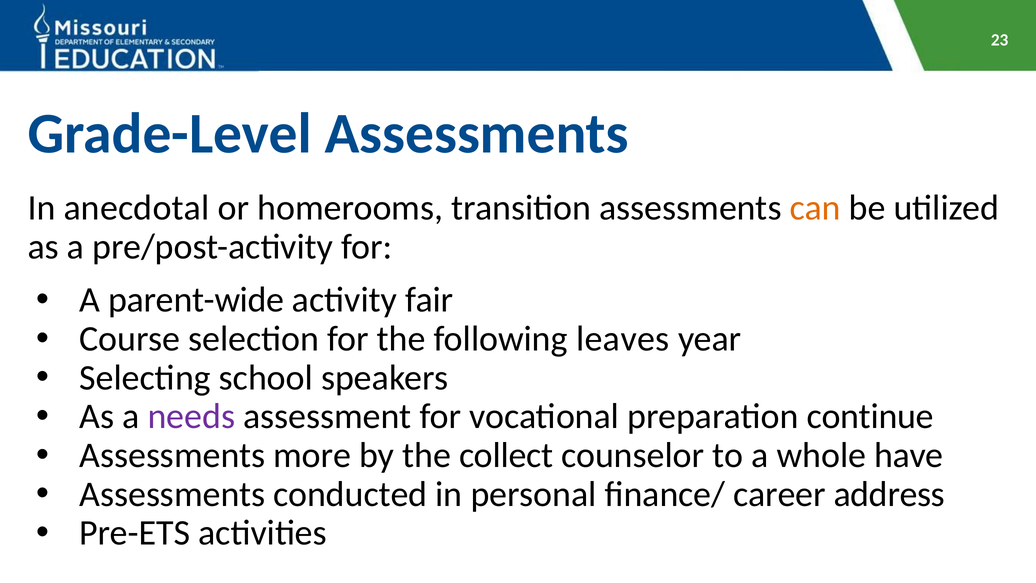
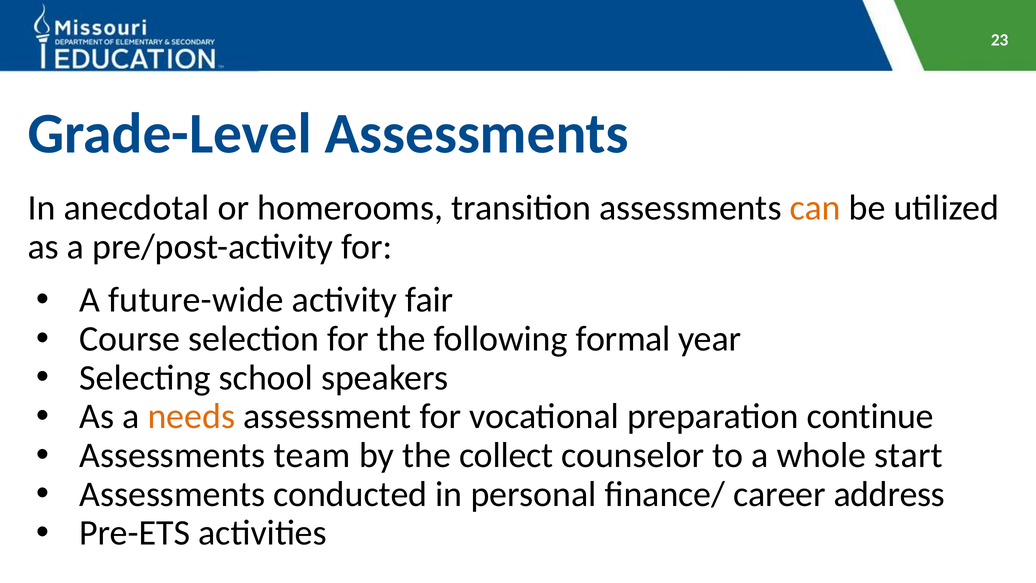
parent-wide: parent-wide -> future-wide
leaves: leaves -> formal
needs colour: purple -> orange
more: more -> team
have: have -> start
